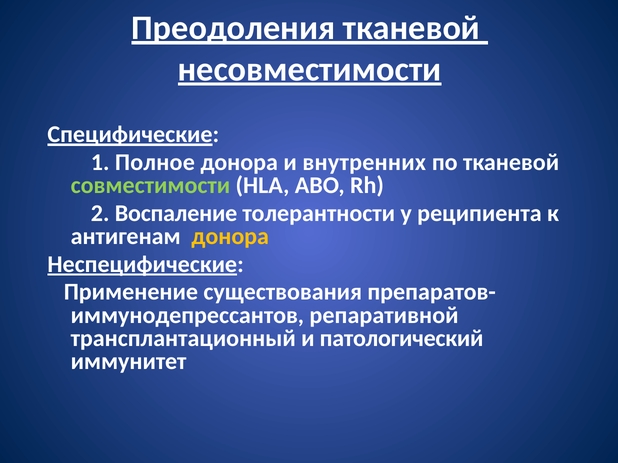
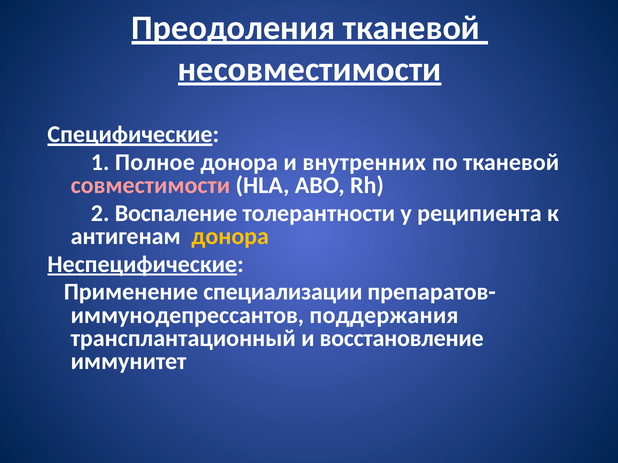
совместимости colour: light green -> pink
существования: существования -> специализации
репаративной: репаративной -> поддержания
патологический: патологический -> восстановление
